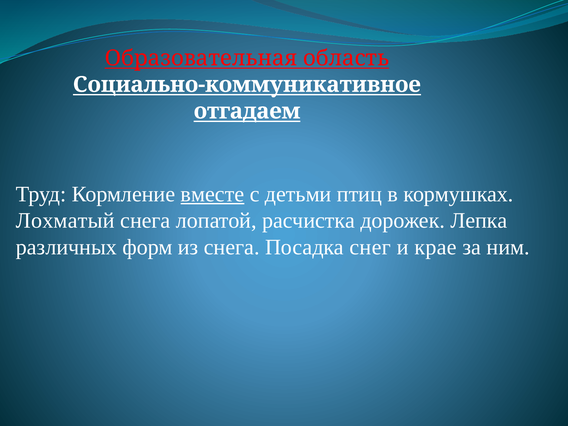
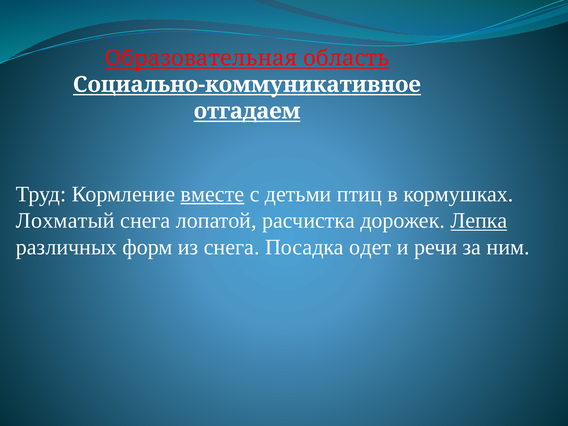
Лепка underline: none -> present
снег: снег -> одет
крае: крае -> речи
